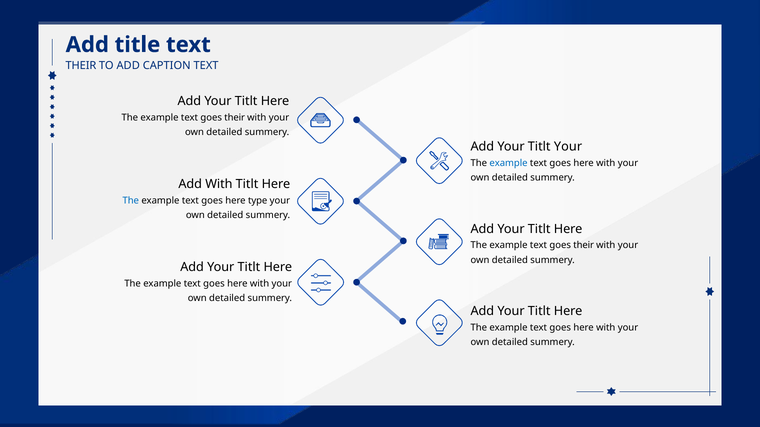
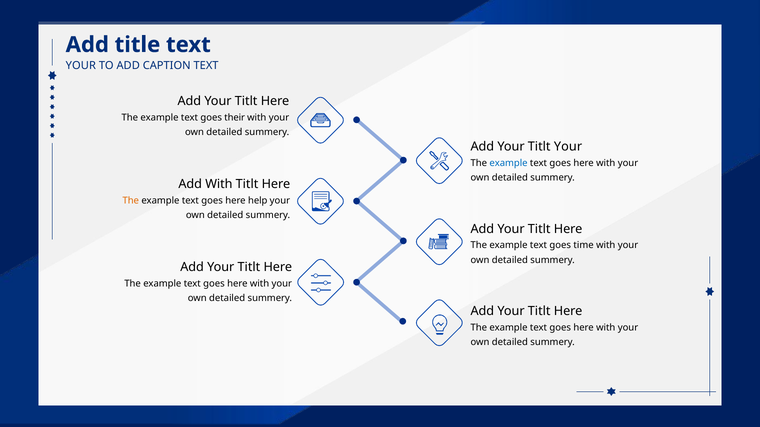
THEIR at (81, 66): THEIR -> YOUR
The at (131, 201) colour: blue -> orange
type: type -> help
their at (584, 246): their -> time
